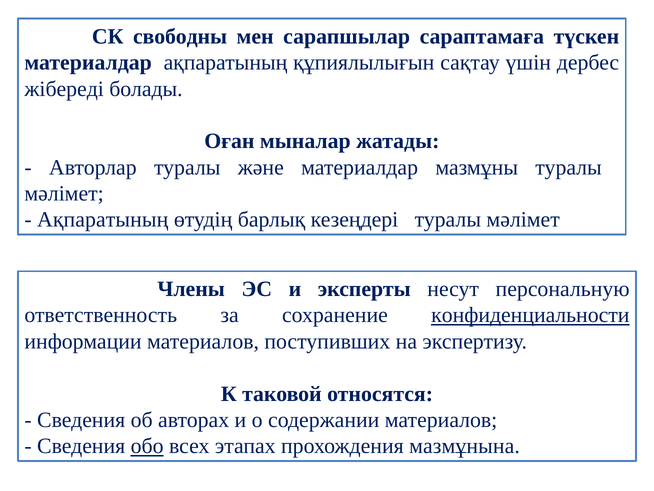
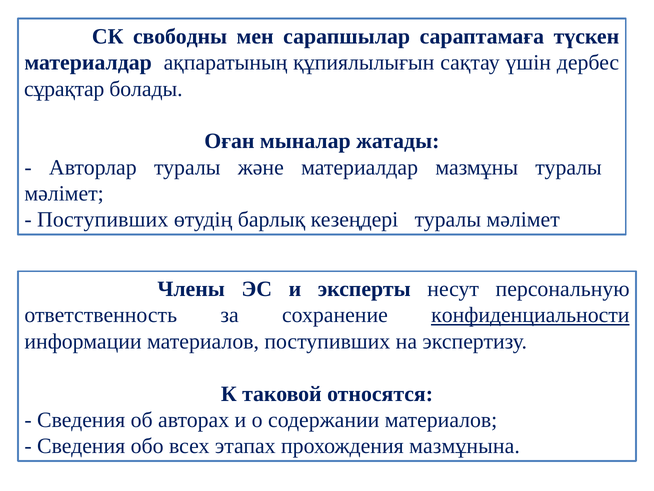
жібереді: жібереді -> сұрақтар
Ақпаратының at (103, 220): Ақпаратының -> Поступивших
обо underline: present -> none
